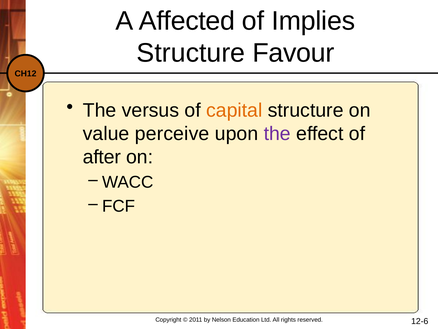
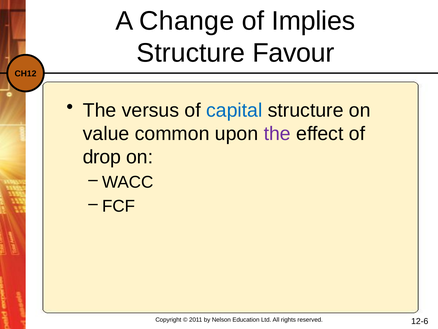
Affected: Affected -> Change
capital colour: orange -> blue
perceive: perceive -> common
after: after -> drop
